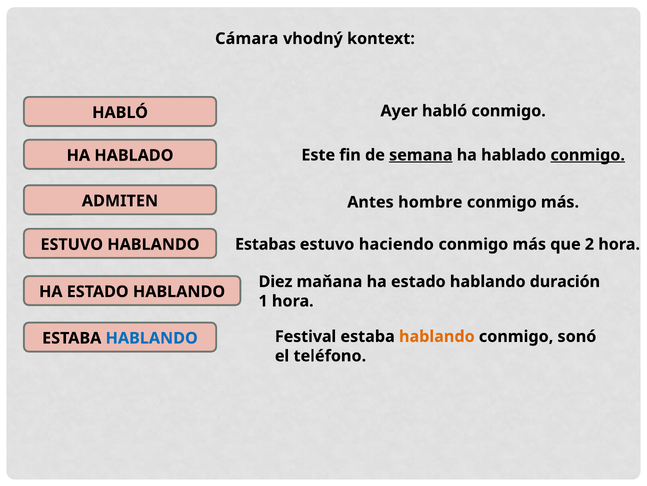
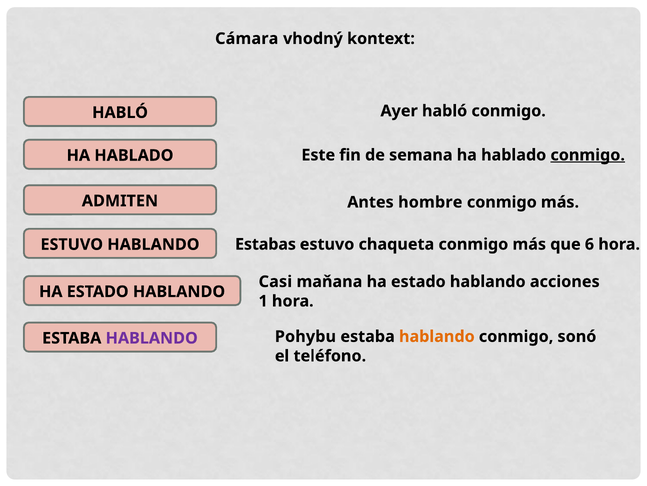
semana underline: present -> none
haciendo: haciendo -> chaqueta
2: 2 -> 6
Diez: Diez -> Casi
duración: duración -> acciones
Festival: Festival -> Pohybu
HABLANDO at (152, 338) colour: blue -> purple
